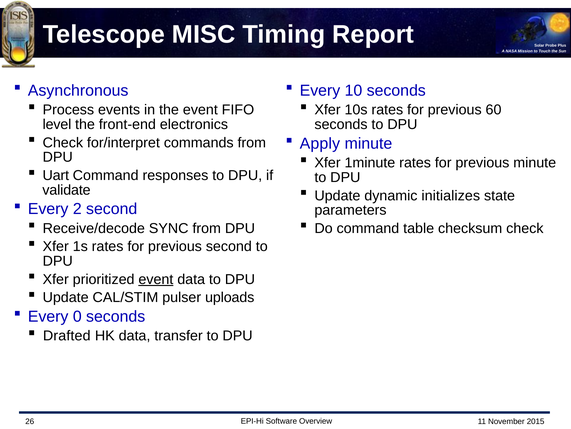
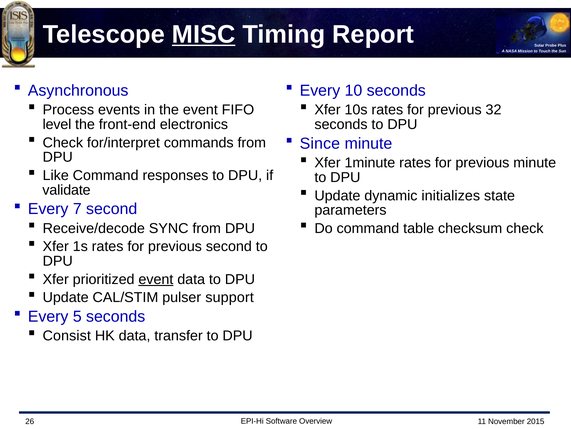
MISC underline: none -> present
60: 60 -> 32
Apply: Apply -> Since
Uart: Uart -> Like
2: 2 -> 7
uploads: uploads -> support
0: 0 -> 5
Drafted: Drafted -> Consist
